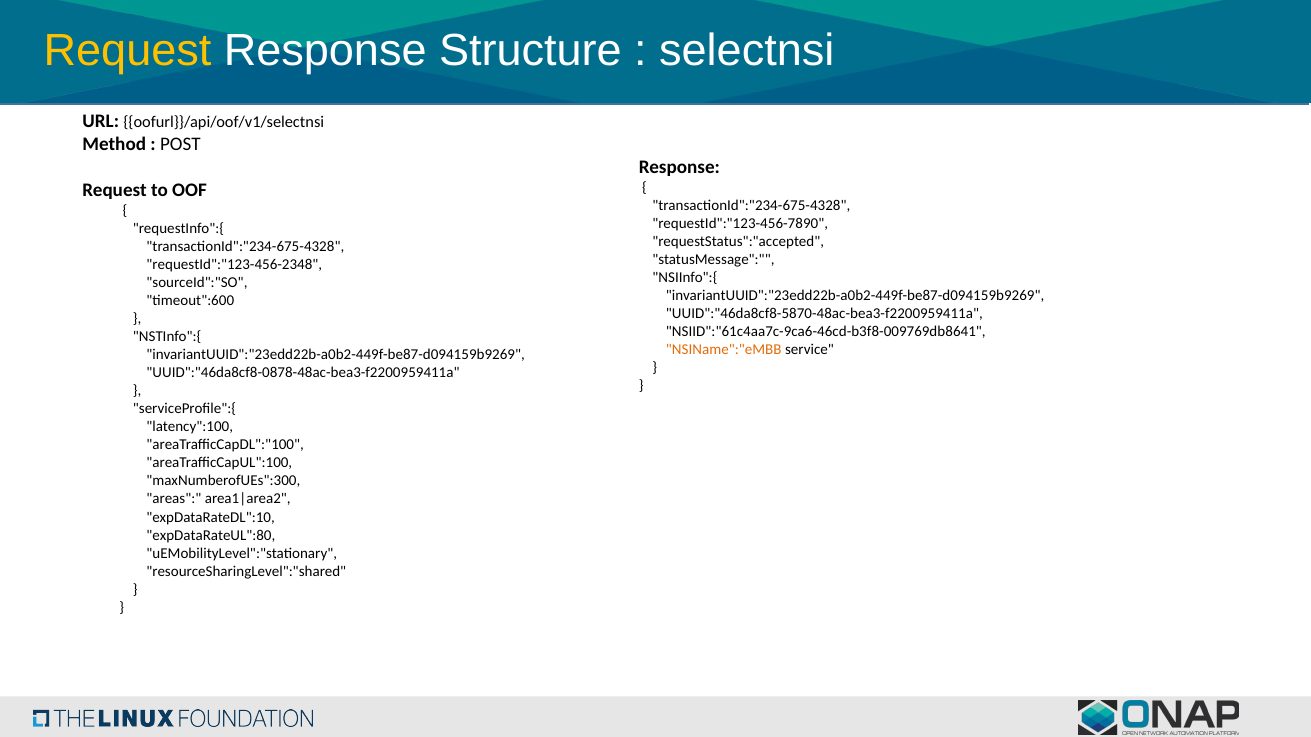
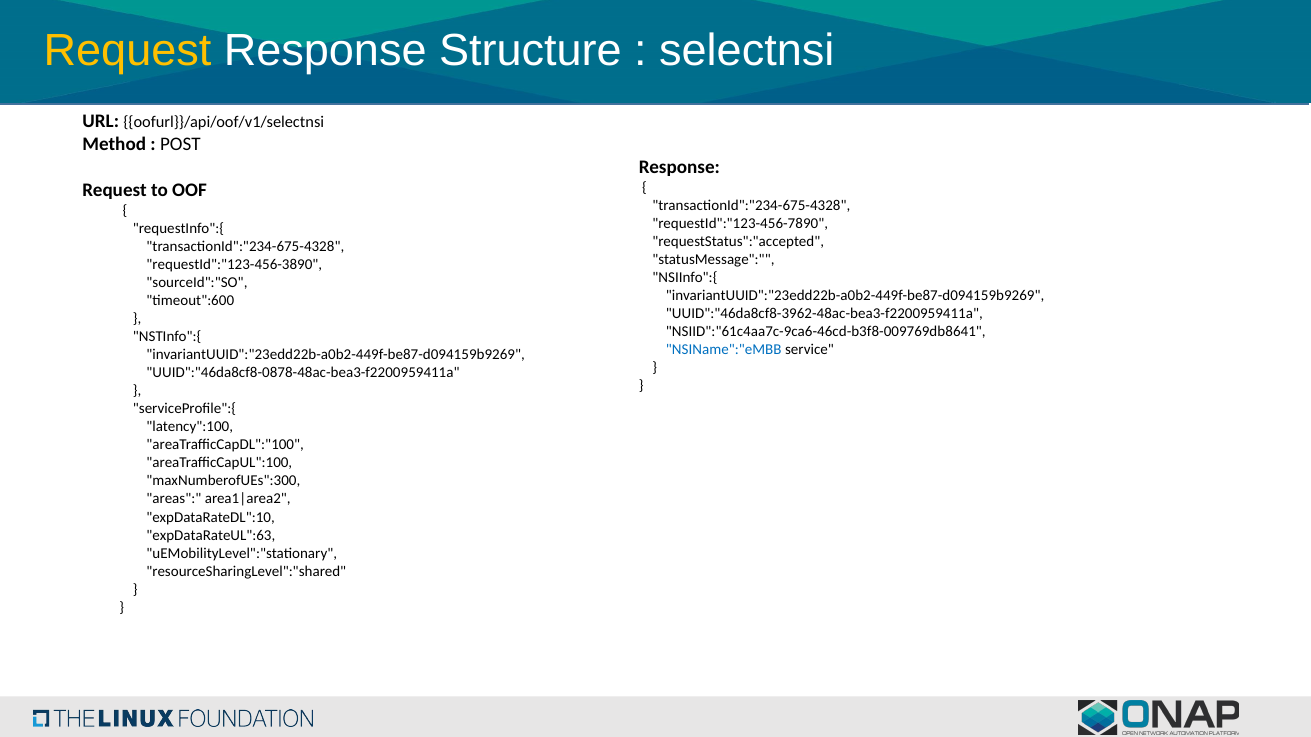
requestId":"123-456-2348: requestId":"123-456-2348 -> requestId":"123-456-3890
UUID":"46da8cf8-5870-48ac-bea3-f2200959411a: UUID":"46da8cf8-5870-48ac-bea3-f2200959411a -> UUID":"46da8cf8-3962-48ac-bea3-f2200959411a
NSIName":"eMBB colour: orange -> blue
expDataRateUL":80: expDataRateUL":80 -> expDataRateUL":63
